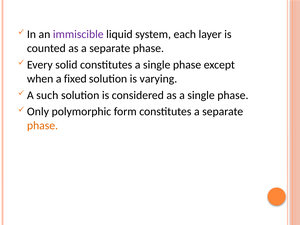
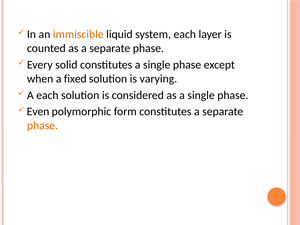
immiscible colour: purple -> orange
A such: such -> each
Only: Only -> Even
